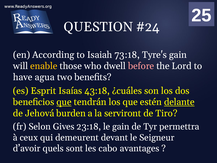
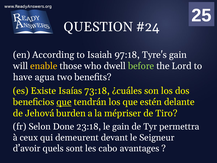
73:18: 73:18 -> 97:18
before colour: pink -> light green
Esprit: Esprit -> Existe
43:18: 43:18 -> 73:18
delante underline: present -> none
serviront: serviront -> mépriser
Gives: Gives -> Done
